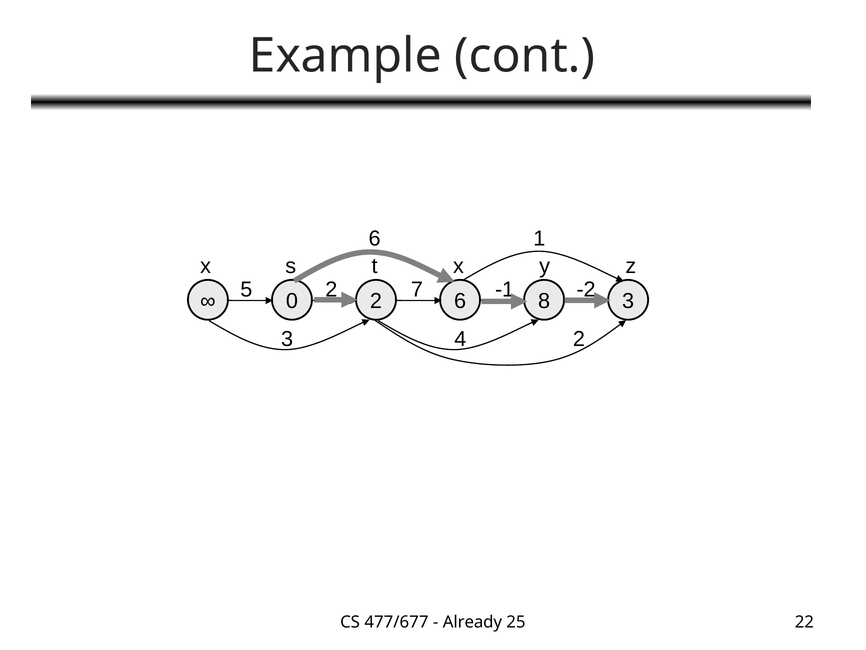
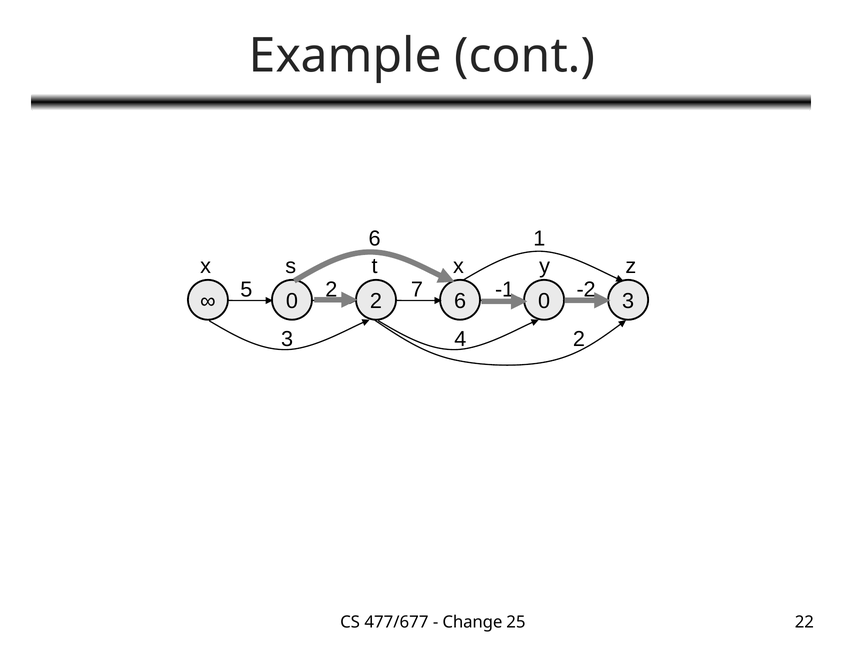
2 8: 8 -> 0
Already: Already -> Change
